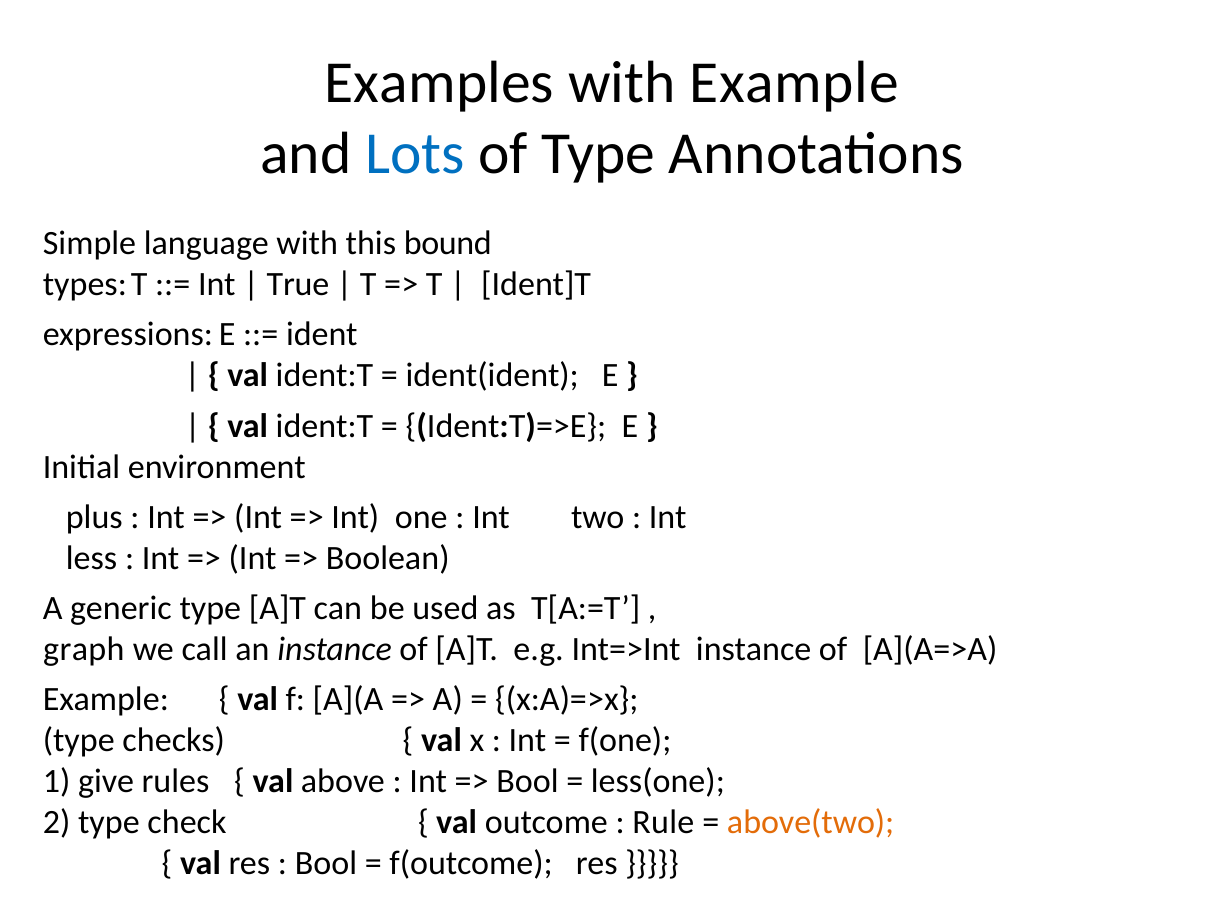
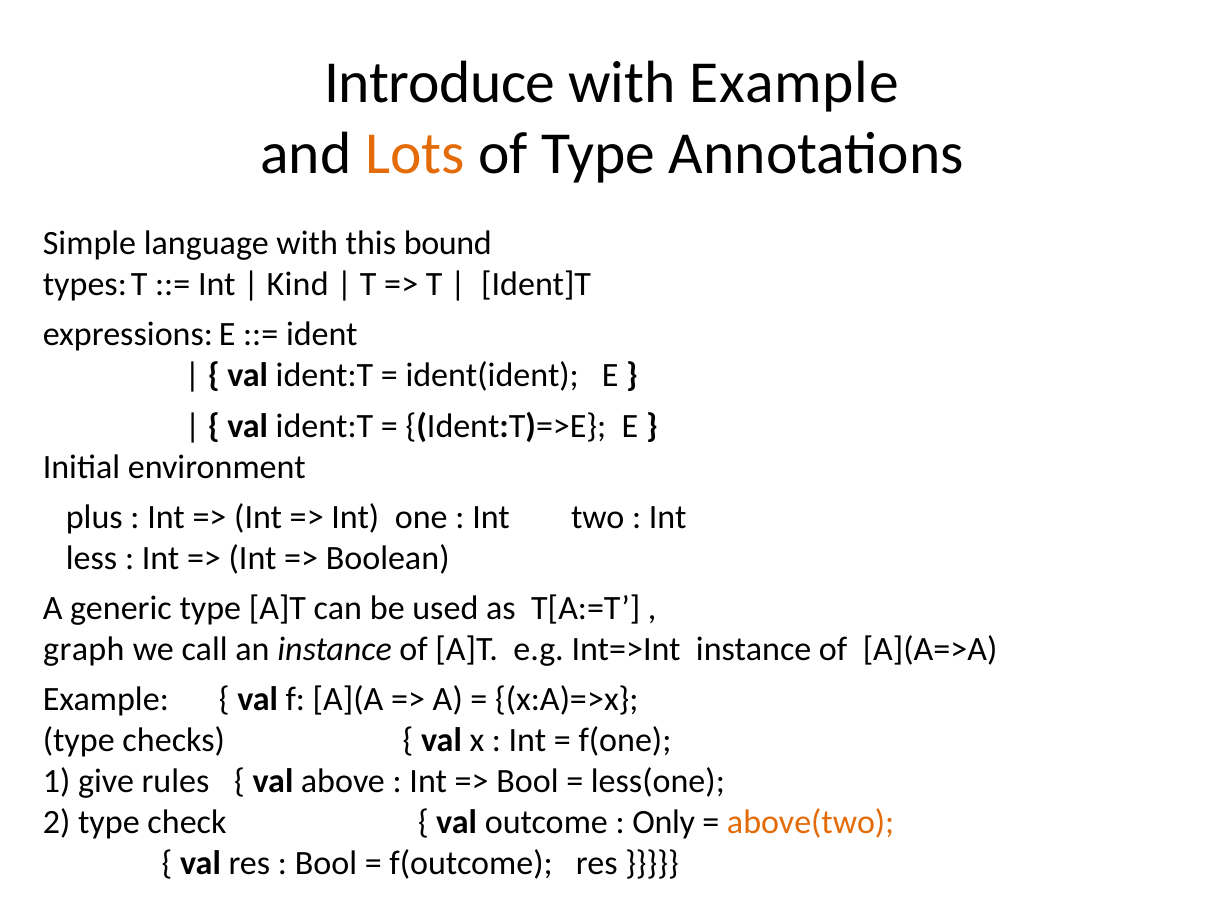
Examples: Examples -> Introduce
Lots colour: blue -> orange
True: True -> Kind
Rule: Rule -> Only
